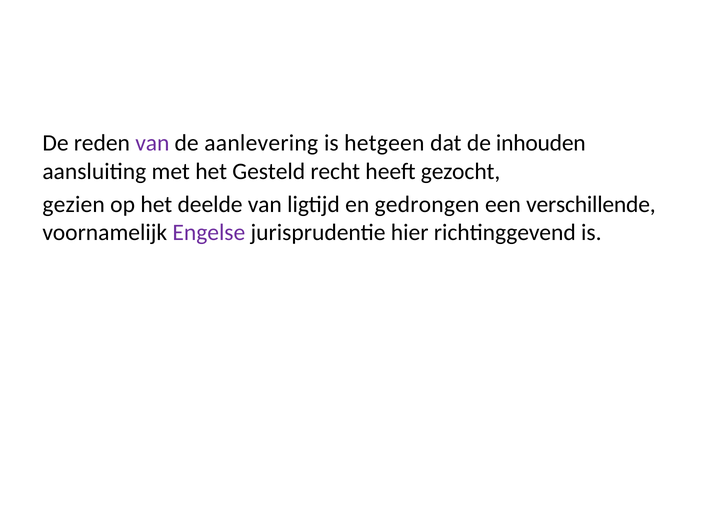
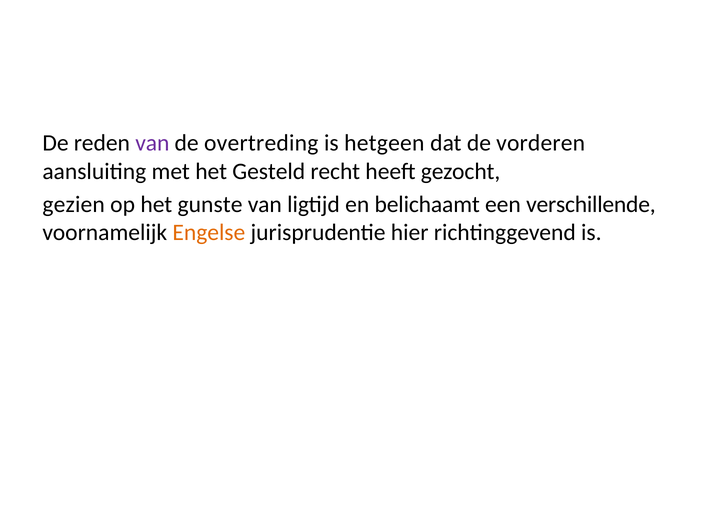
aanlevering: aanlevering -> overtreding
inhouden: inhouden -> vorderen
deelde: deelde -> gunste
gedrongen: gedrongen -> belichaamt
Engelse colour: purple -> orange
